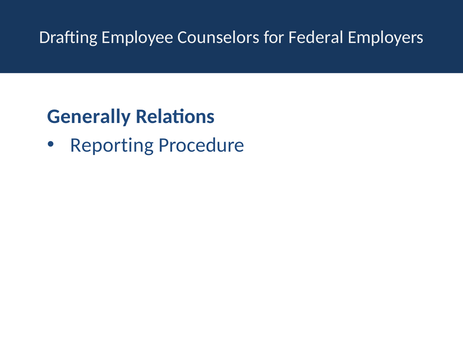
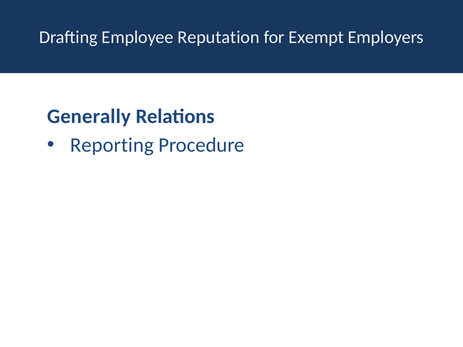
Counselors: Counselors -> Reputation
Federal: Federal -> Exempt
